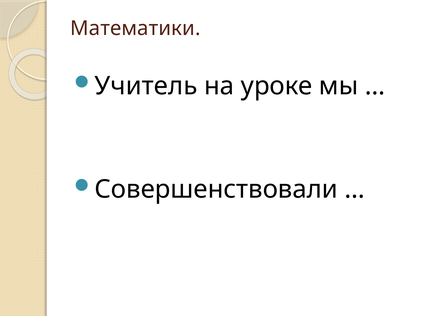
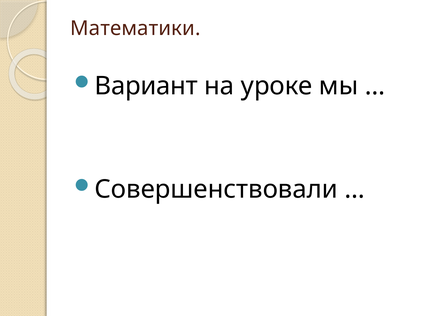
Учитель: Учитель -> Вариант
